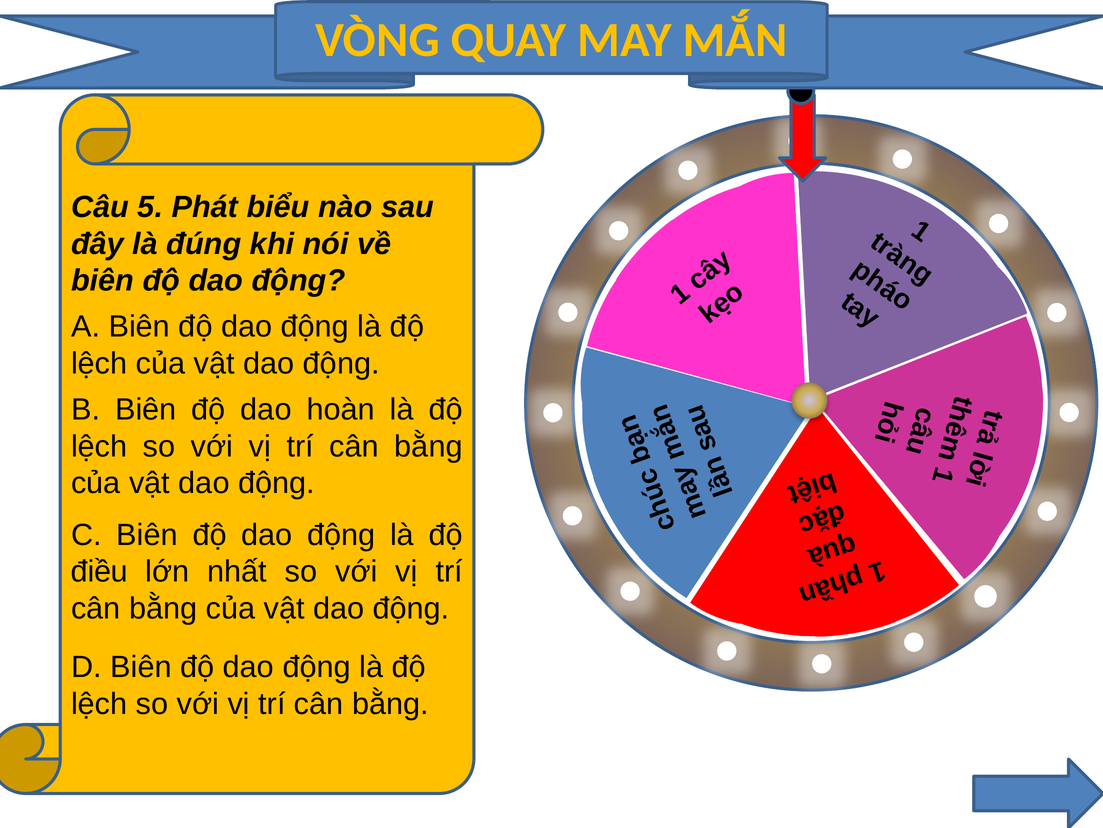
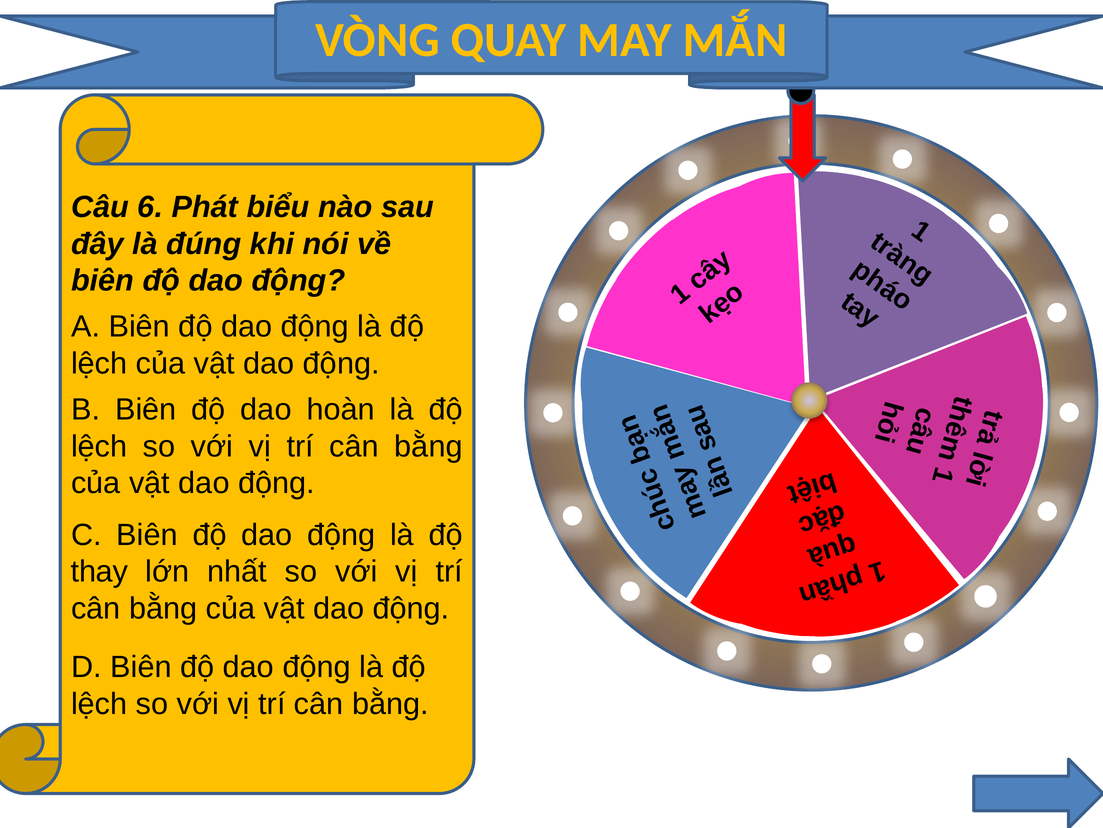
5: 5 -> 6
điều: điều -> thay
